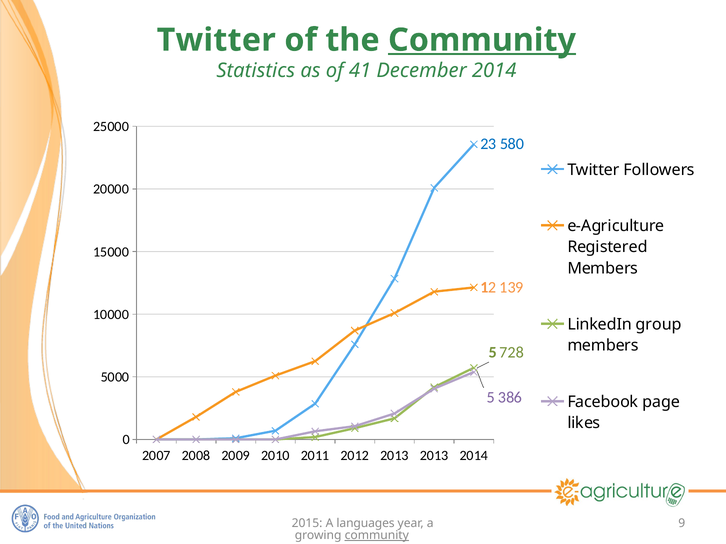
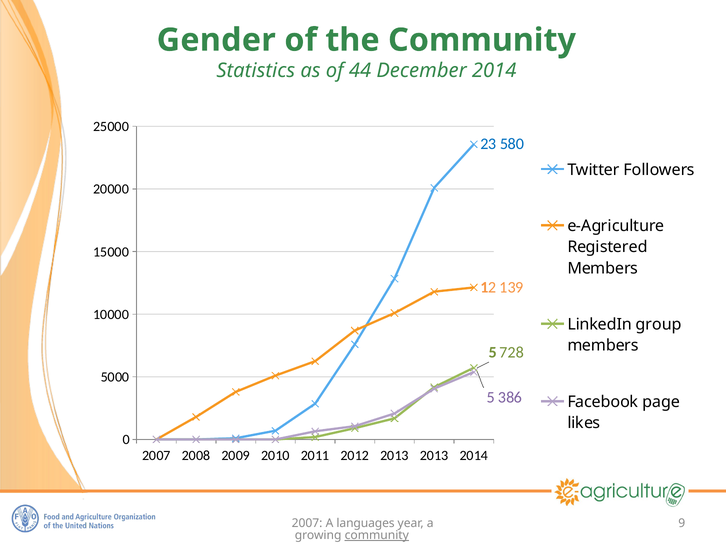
Twitter at (216, 40): Twitter -> Gender
Community at (482, 40) underline: present -> none
41: 41 -> 44
2015 at (307, 524): 2015 -> 2007
